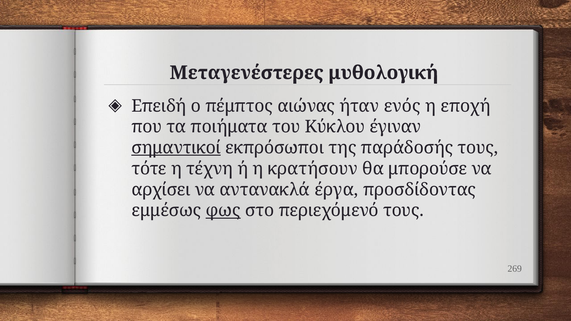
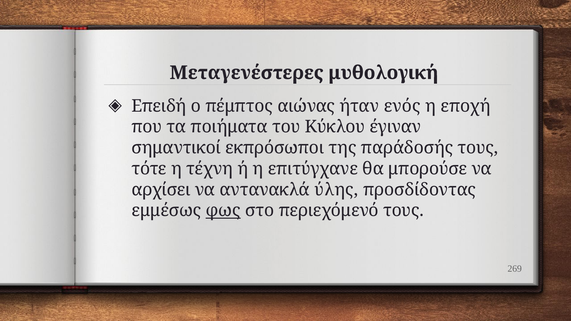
σημαντικοί underline: present -> none
κρατήσουν: κρατήσουν -> επιτύγχανε
έργα: έργα -> ύλης
